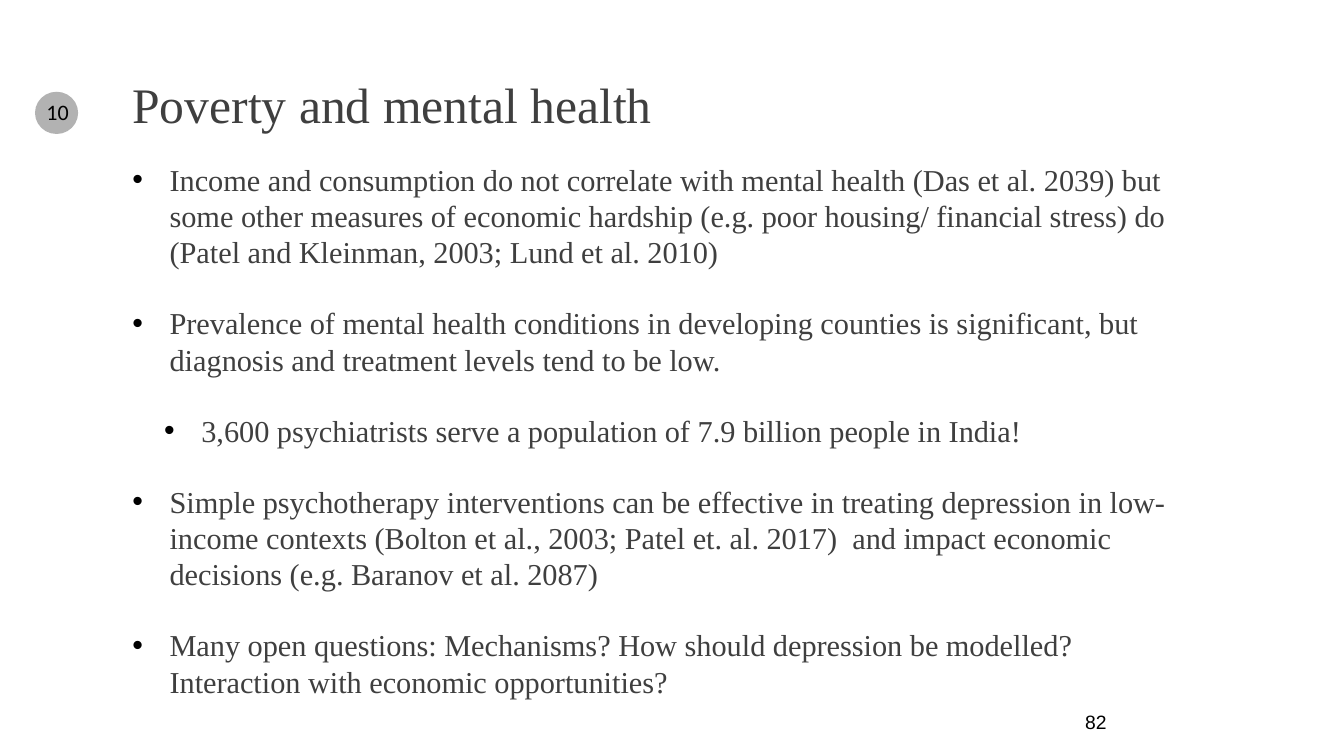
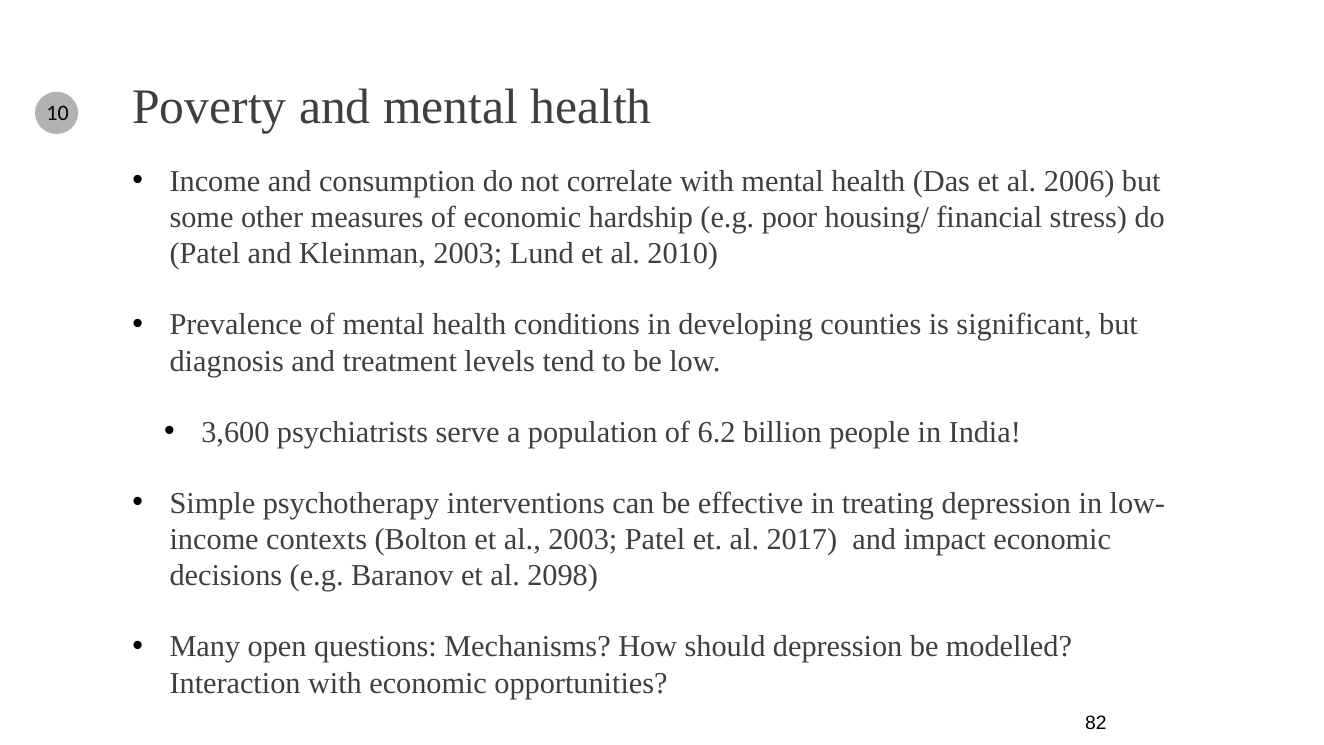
2039: 2039 -> 2006
7.9: 7.9 -> 6.2
2087: 2087 -> 2098
